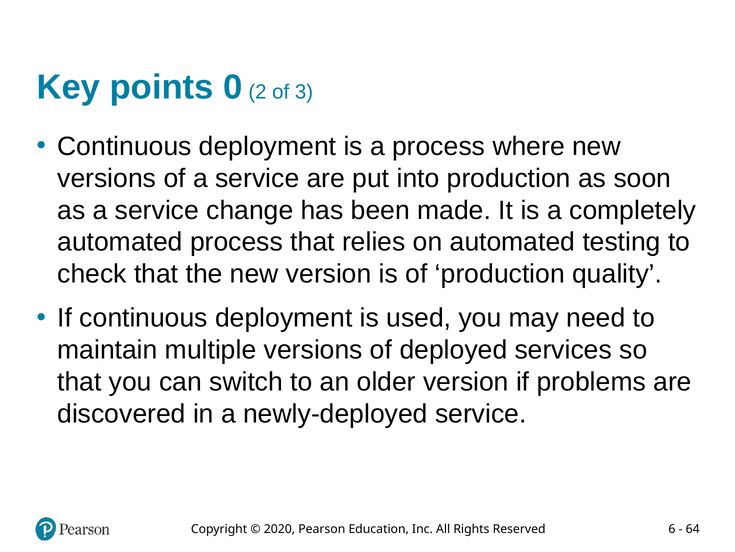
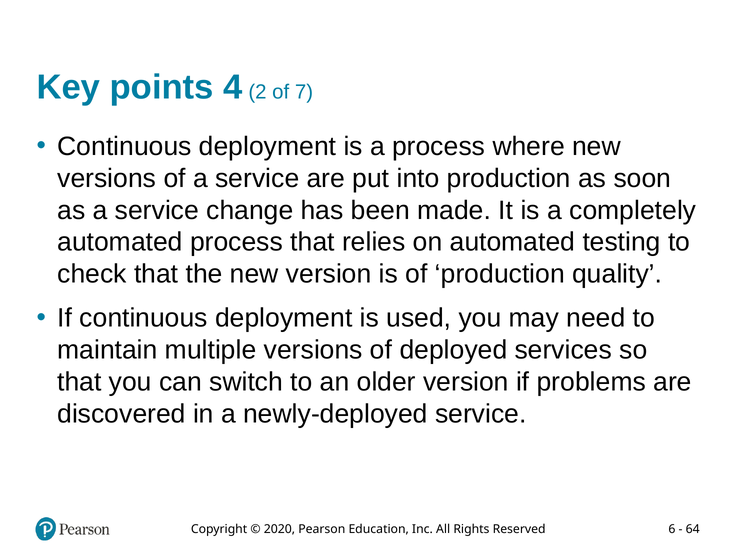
0: 0 -> 4
3: 3 -> 7
